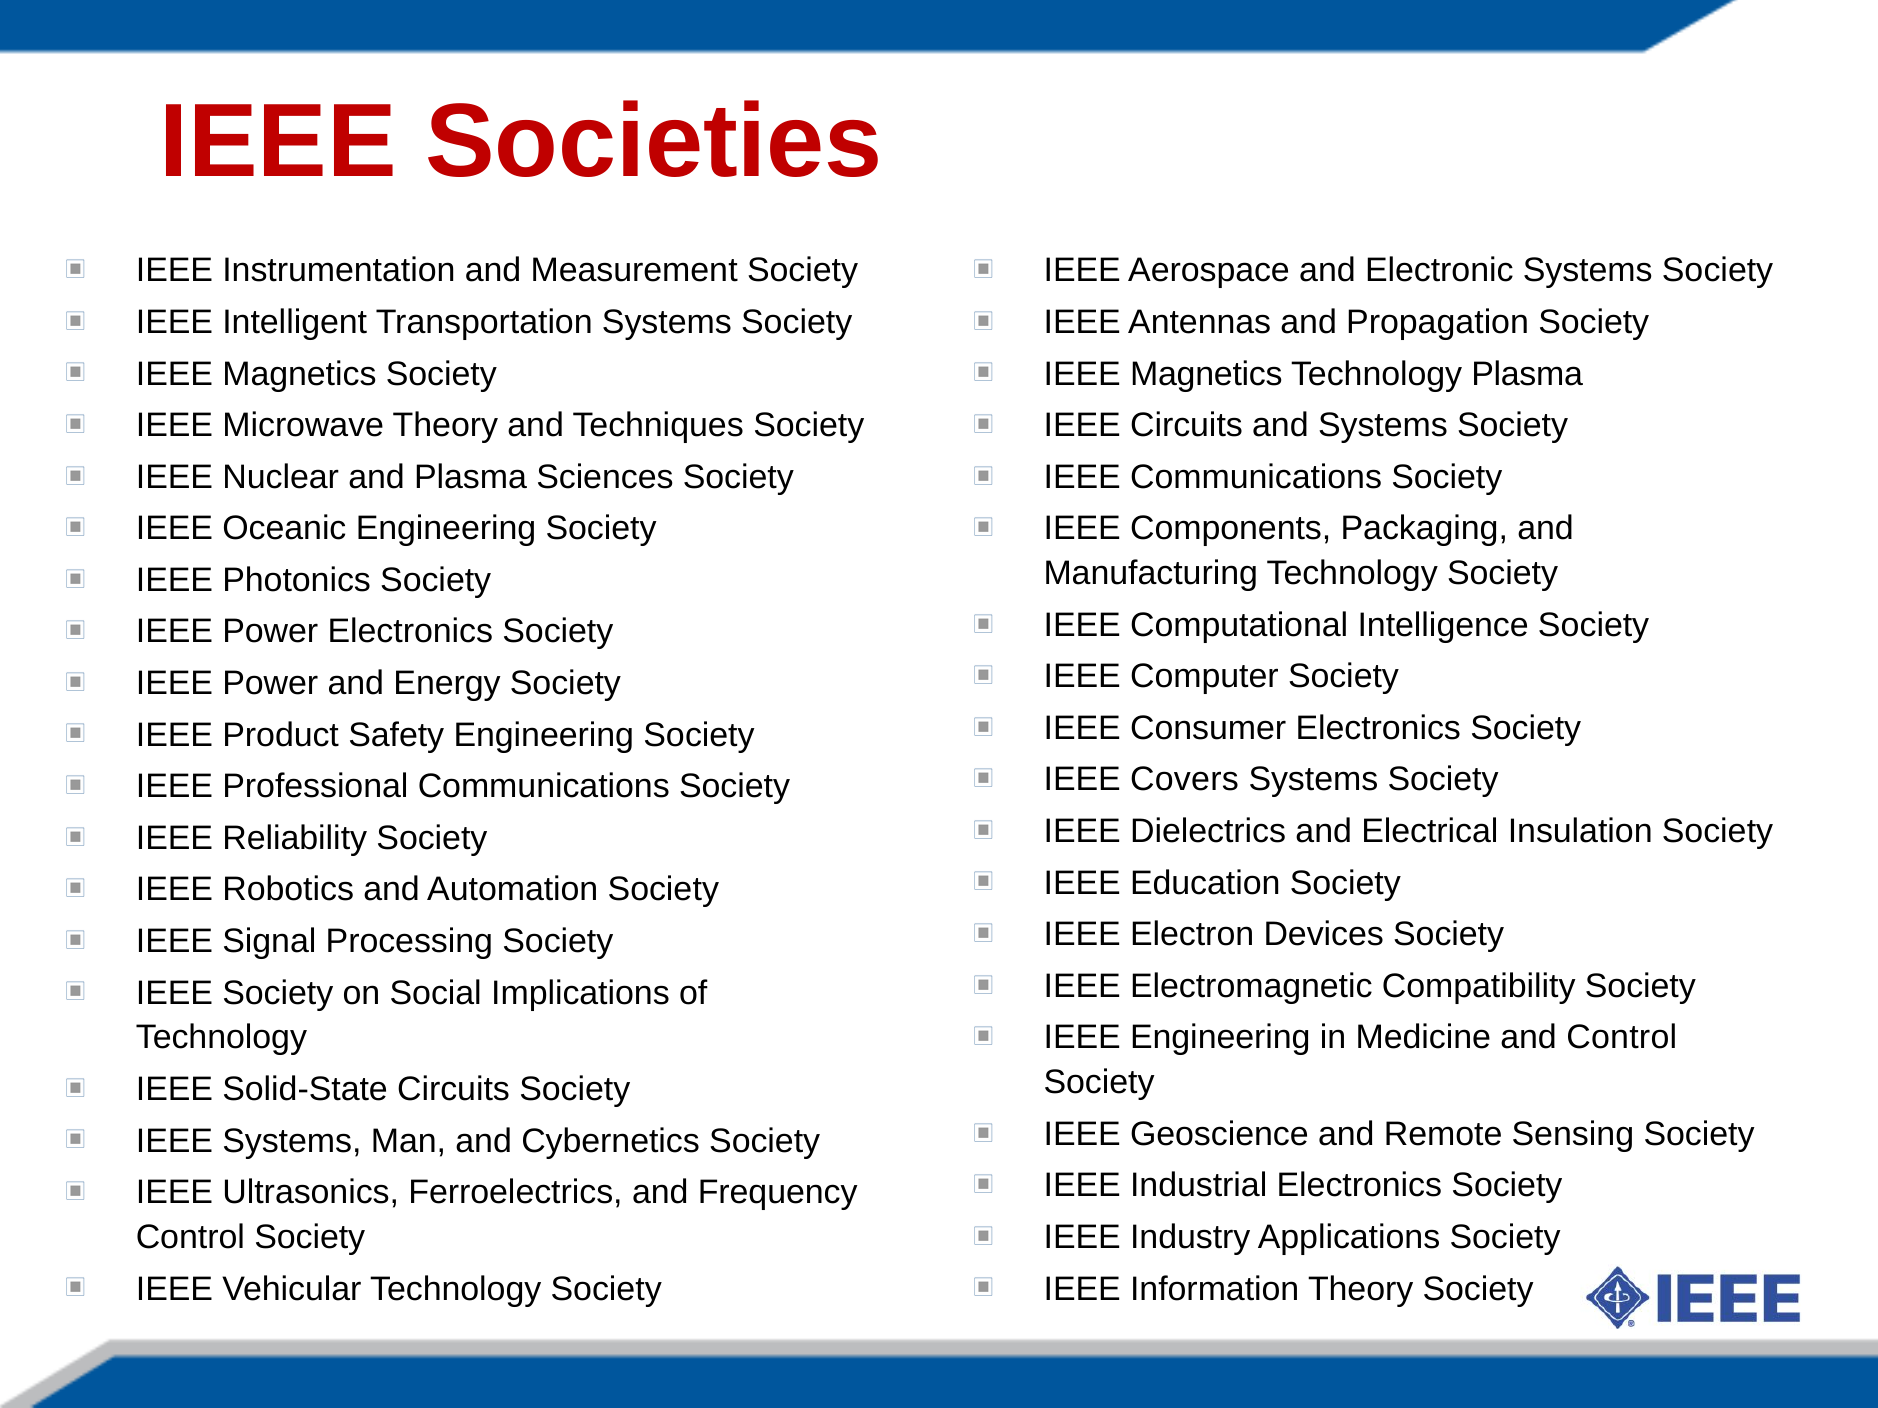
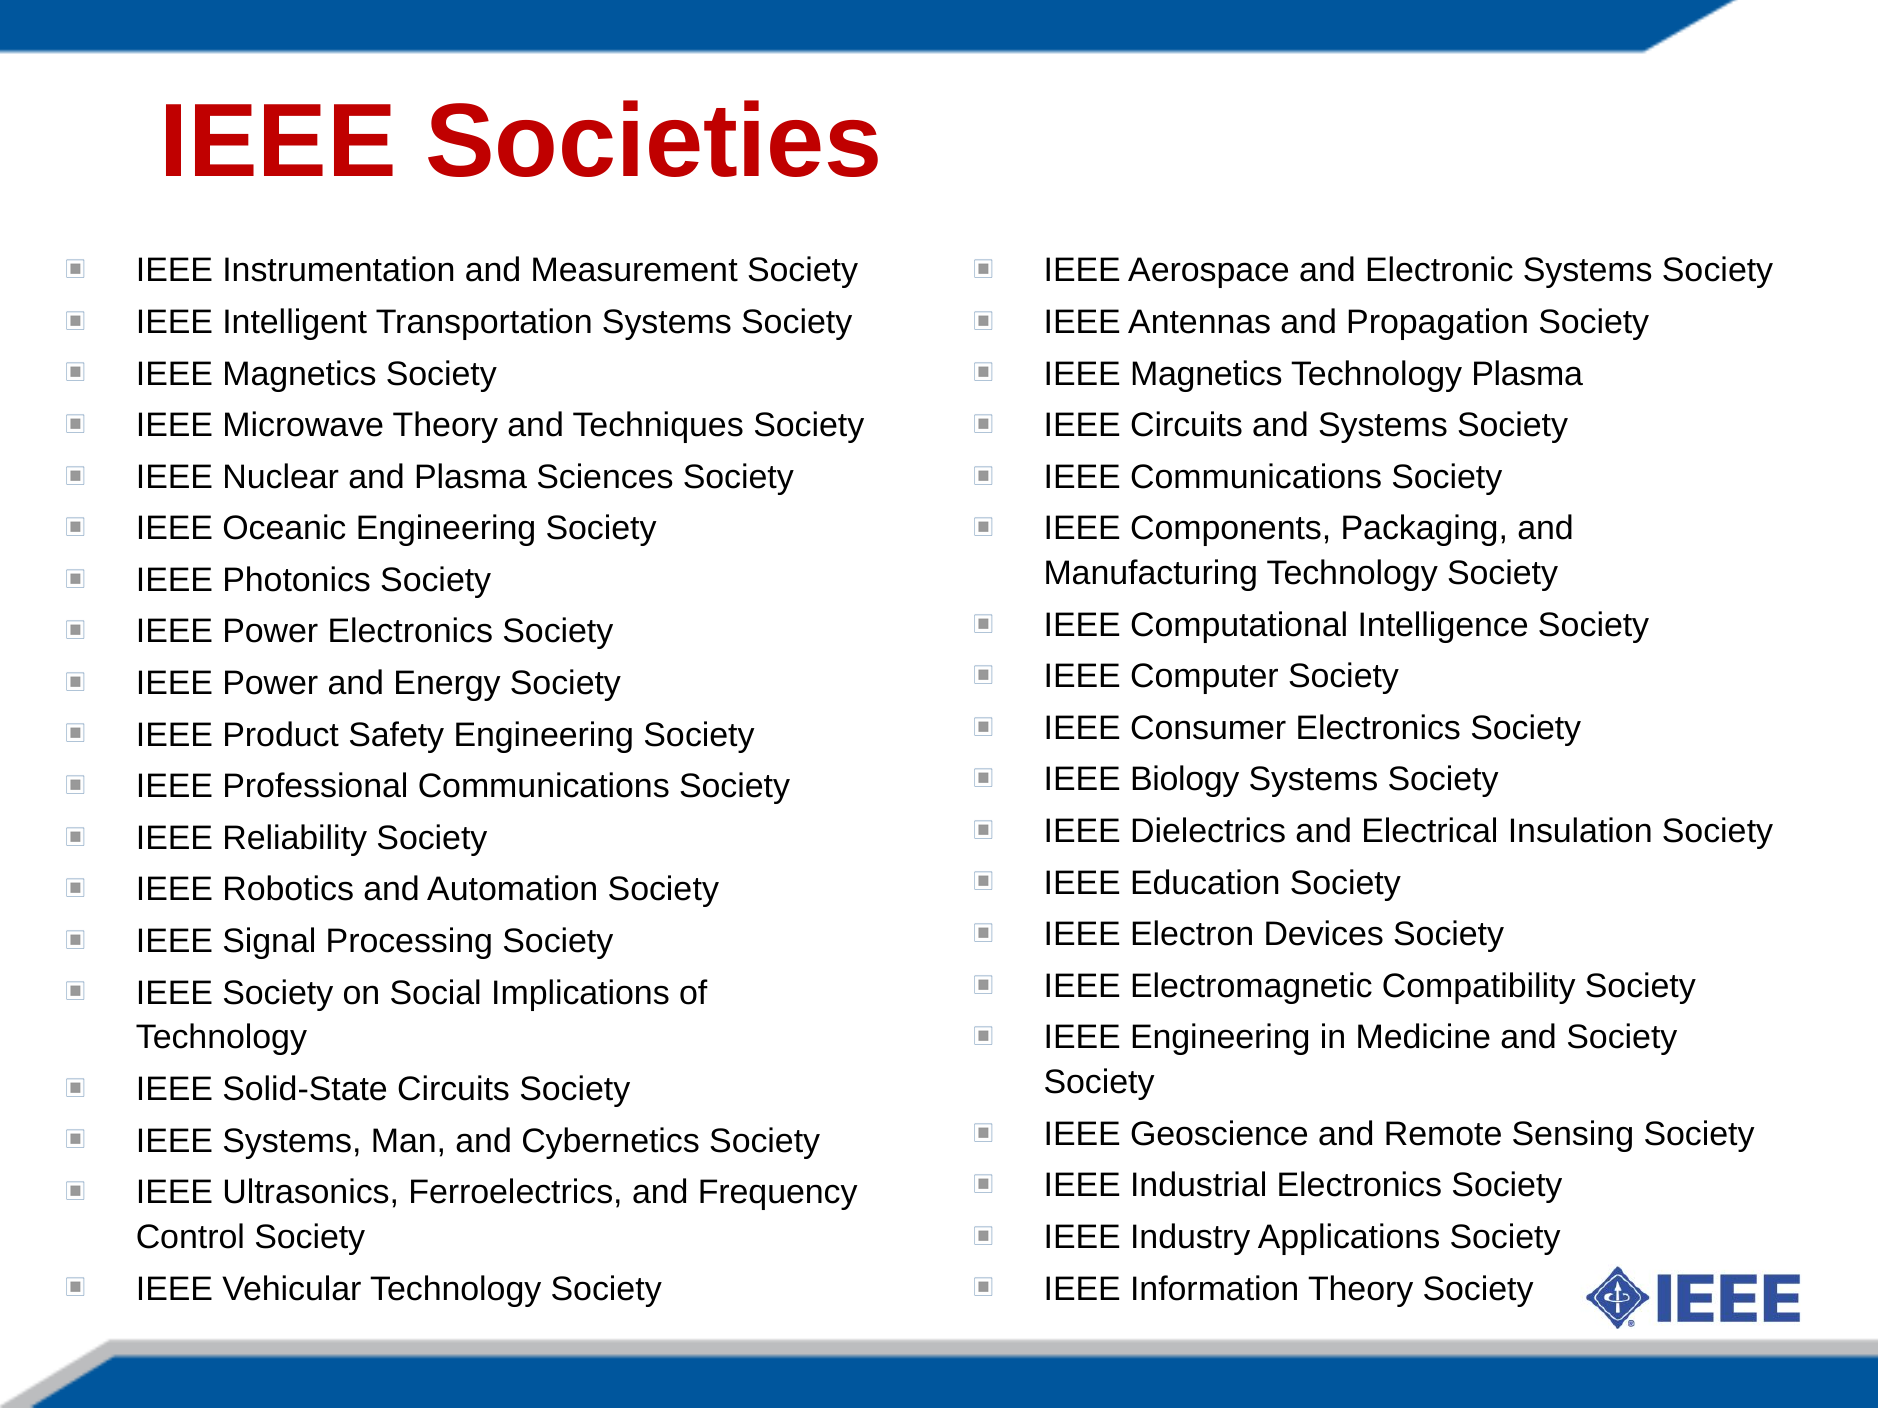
Covers: Covers -> Biology
and Control: Control -> Society
